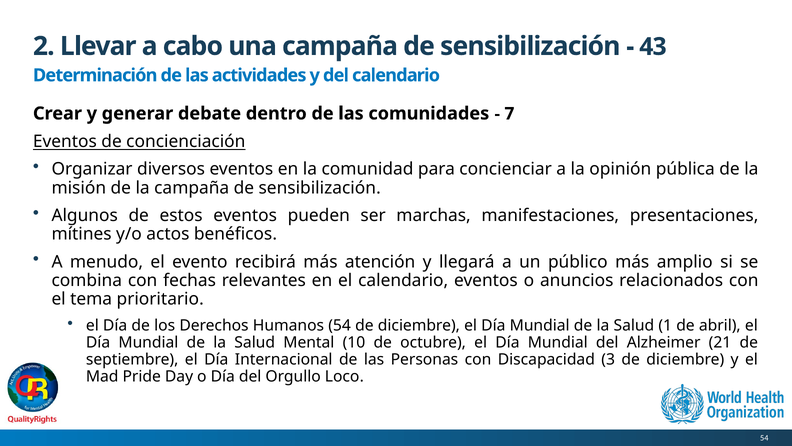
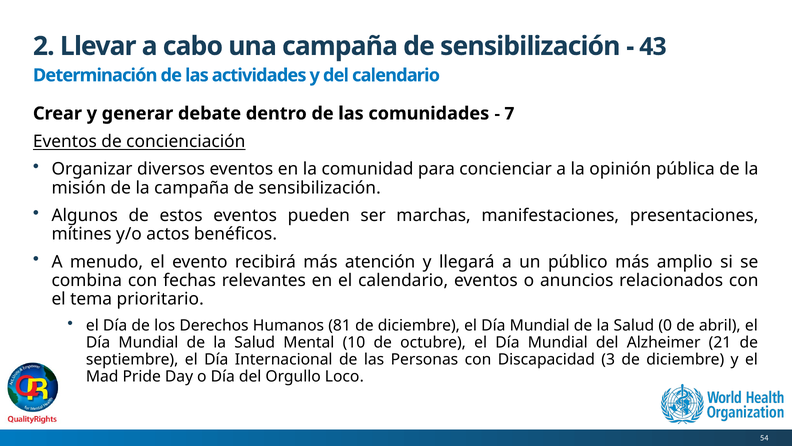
Humanos 54: 54 -> 81
1: 1 -> 0
